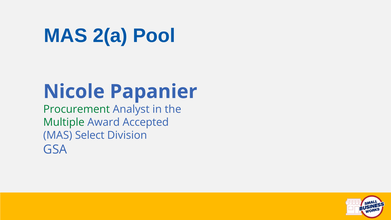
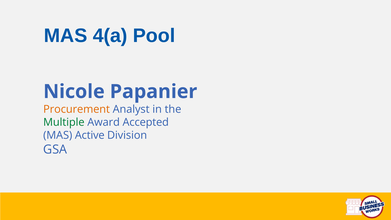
2(a: 2(a -> 4(a
Procurement colour: green -> orange
Select: Select -> Active
